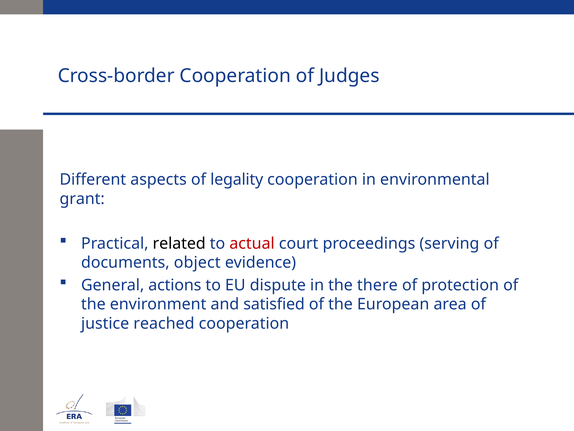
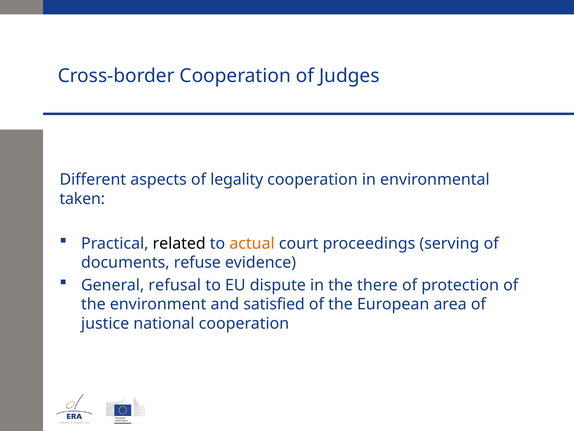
grant: grant -> taken
actual colour: red -> orange
object: object -> refuse
actions: actions -> refusal
reached: reached -> national
